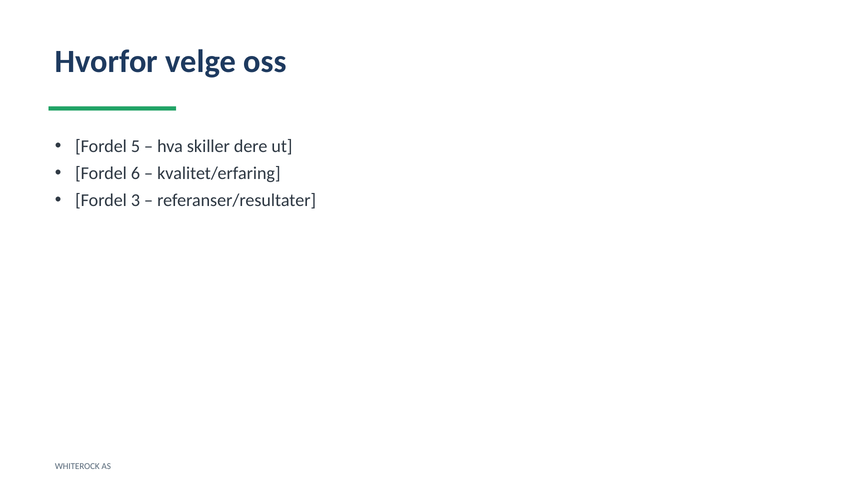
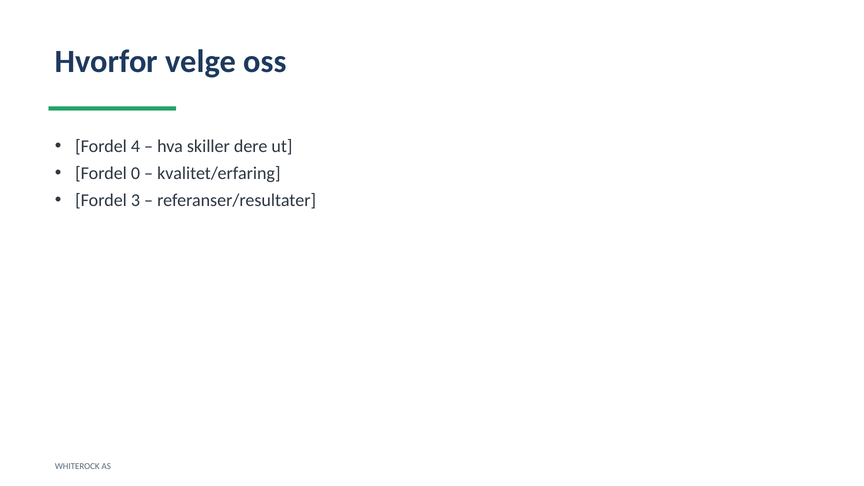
5: 5 -> 4
6: 6 -> 0
